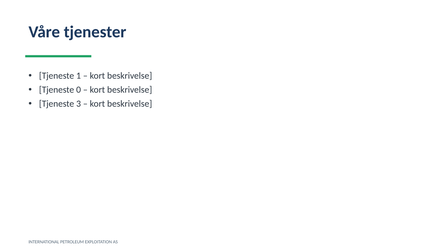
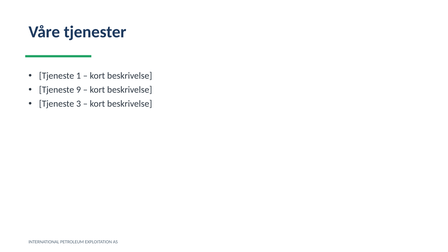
0: 0 -> 9
